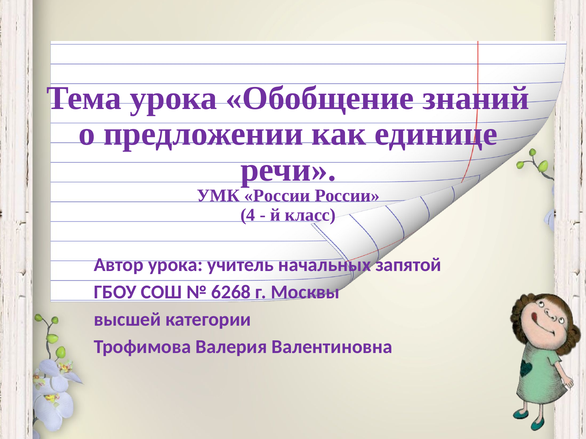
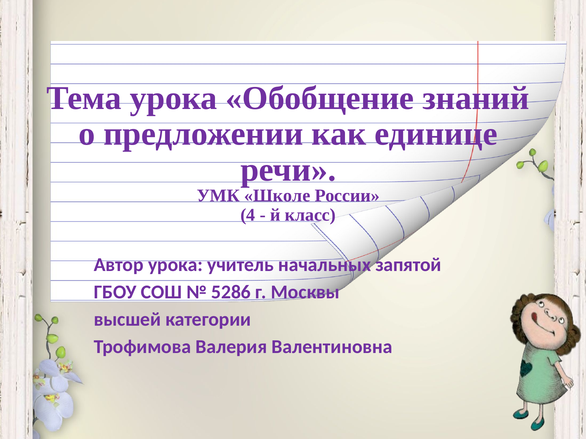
УМК России: России -> Школе
6268: 6268 -> 5286
